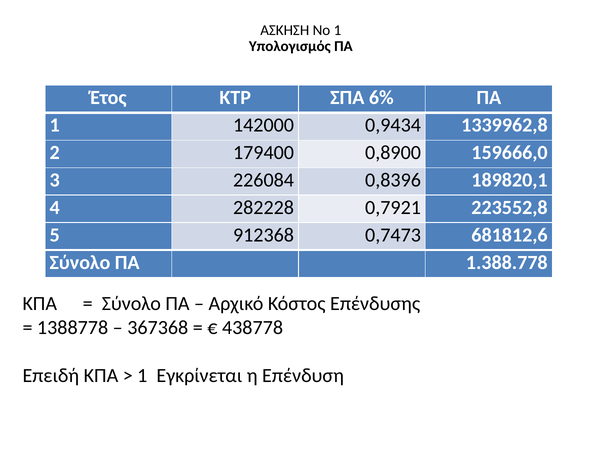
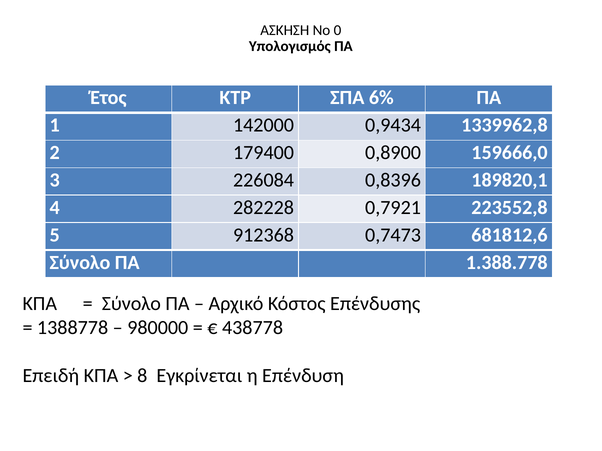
Νο 1: 1 -> 0
367368: 367368 -> 980000
1 at (142, 376): 1 -> 8
